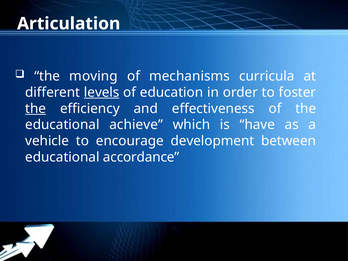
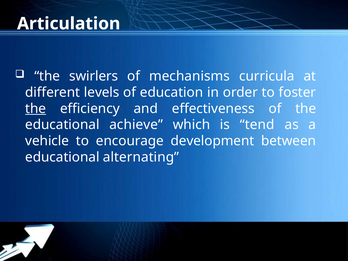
moving: moving -> swirlers
levels underline: present -> none
have: have -> tend
accordance: accordance -> alternating
